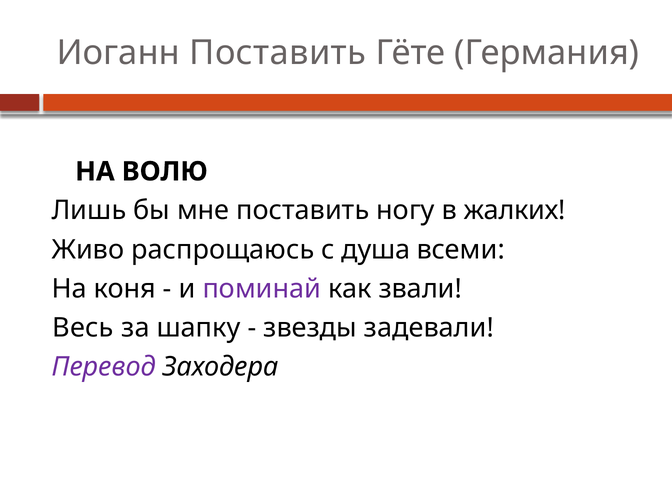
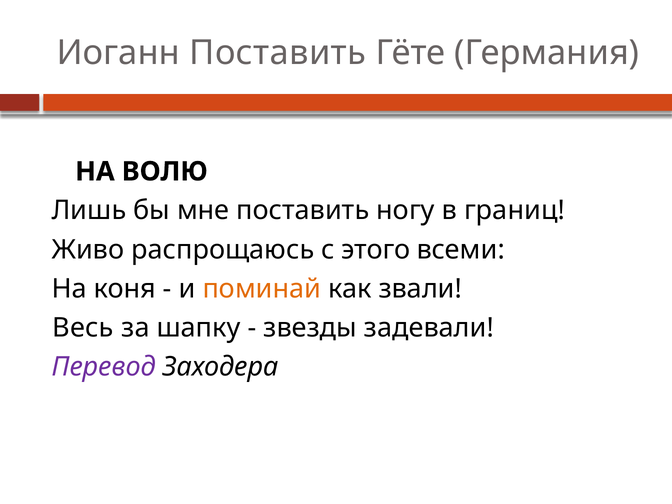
жалких: жалких -> границ
душа: душа -> этого
поминай colour: purple -> orange
